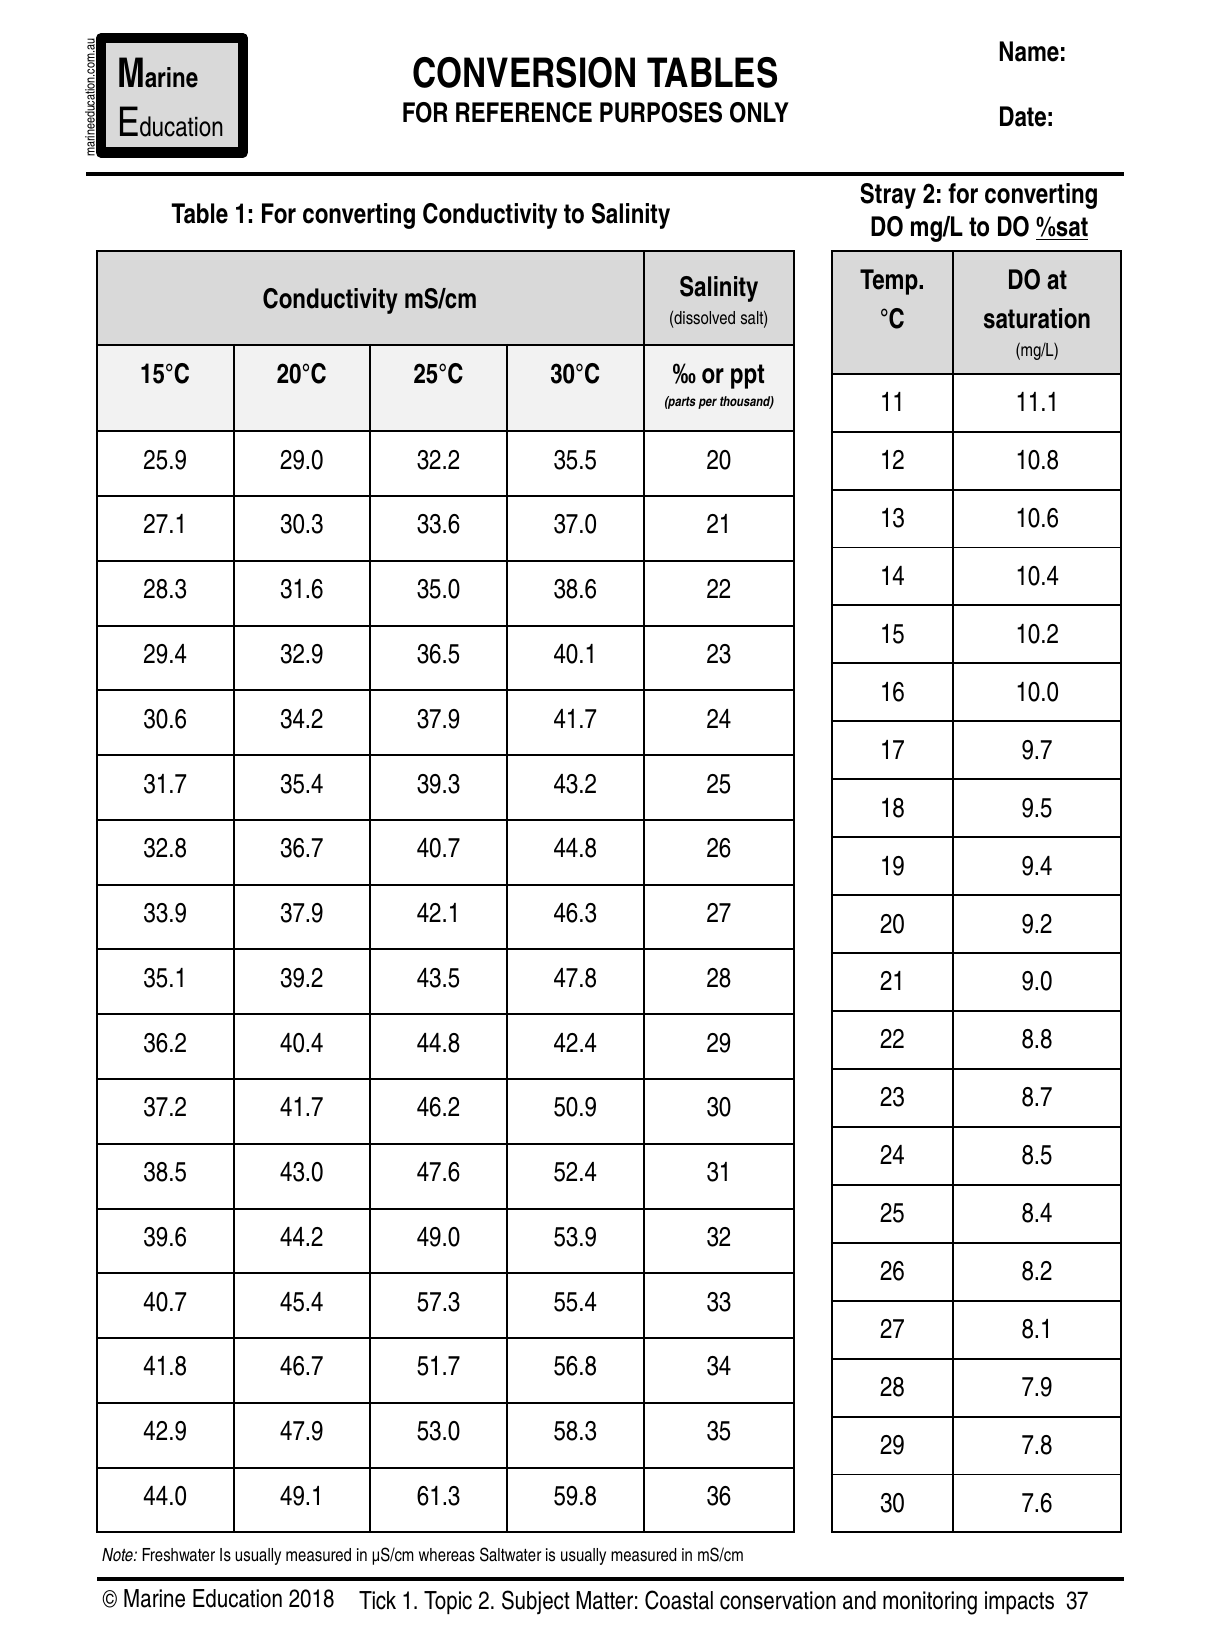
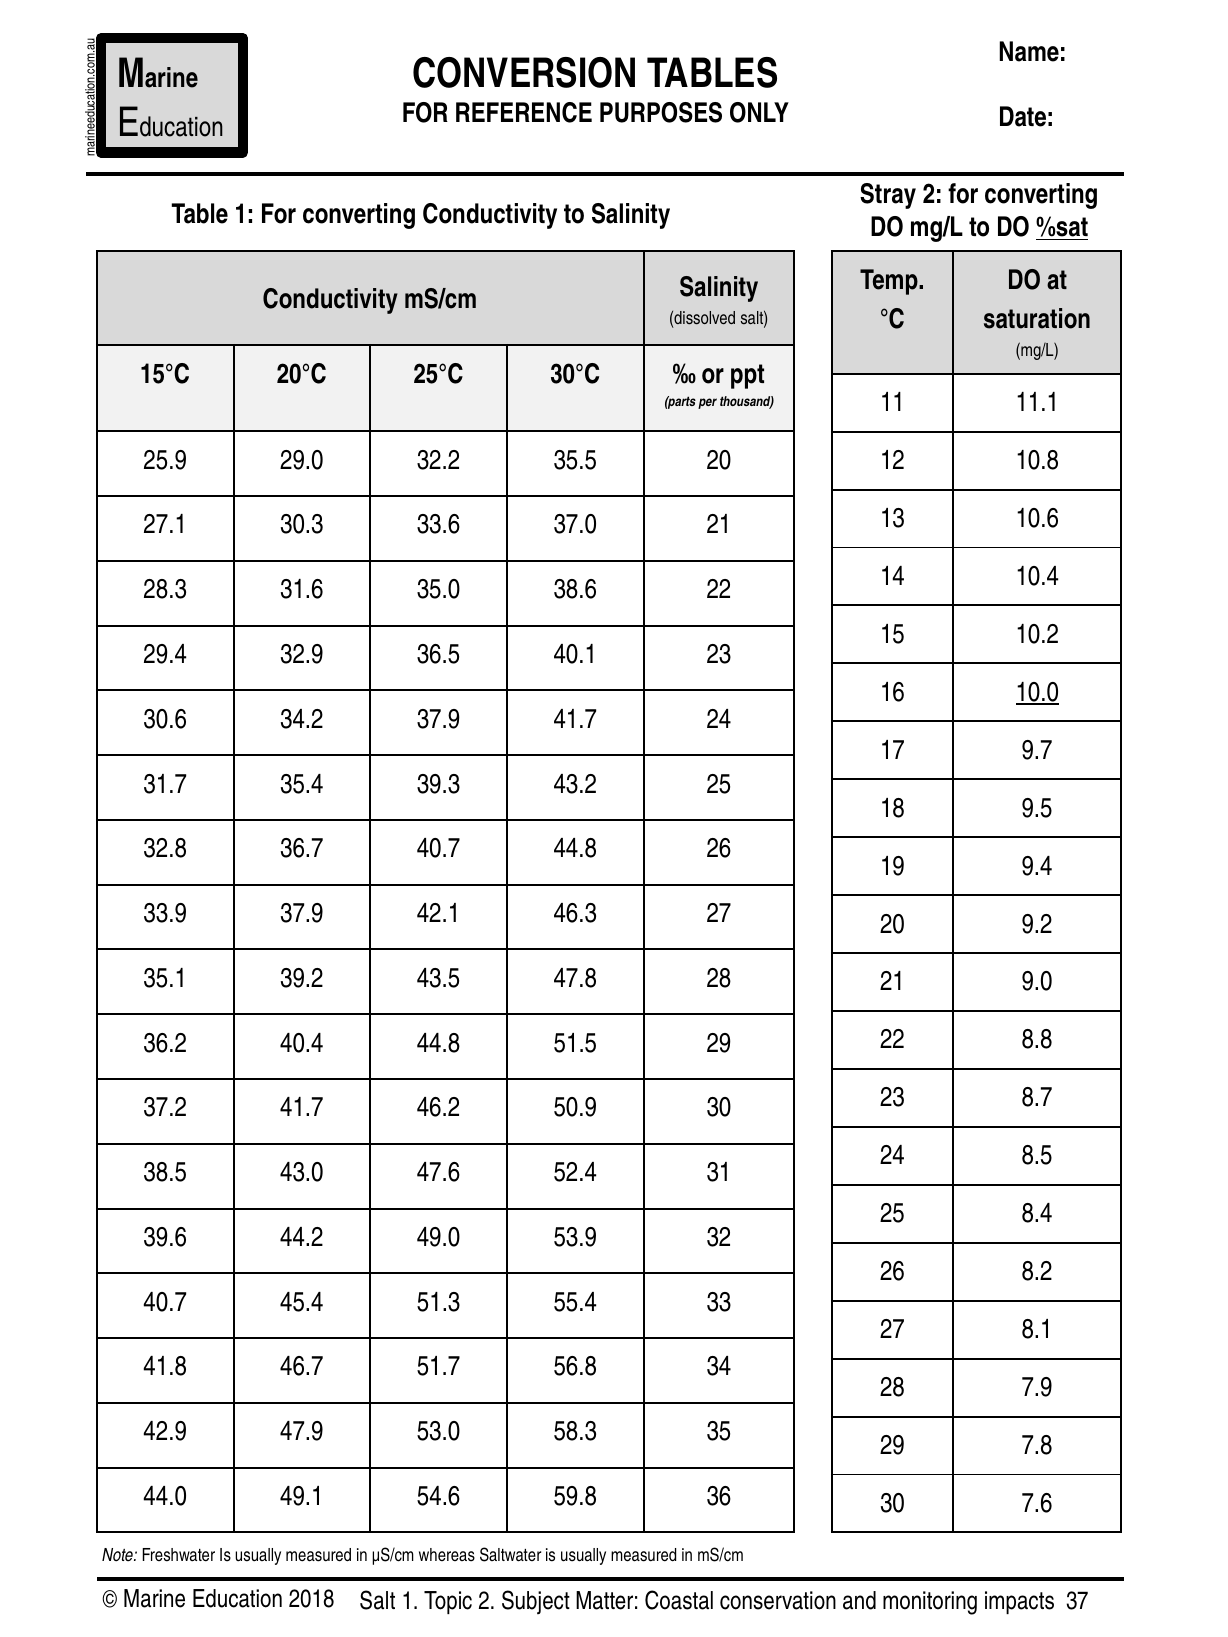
10.0 underline: none -> present
42.4: 42.4 -> 51.5
57.3: 57.3 -> 51.3
61.3: 61.3 -> 54.6
2018 Tick: Tick -> Salt
